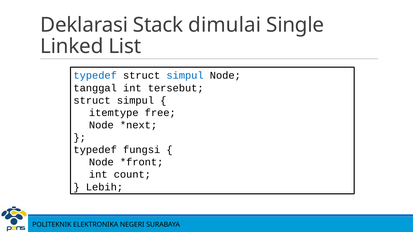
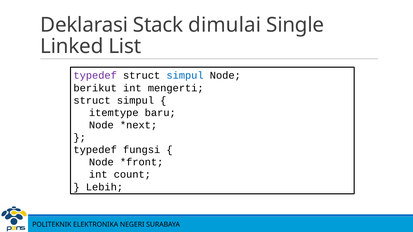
typedef at (95, 76) colour: blue -> purple
tanggal: tanggal -> berikut
tersebut: tersebut -> mengerti
free: free -> baru
